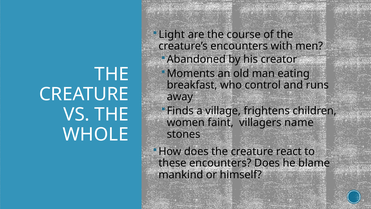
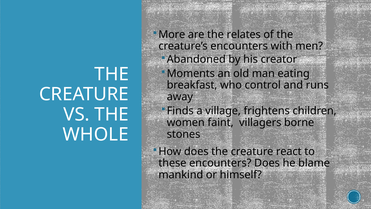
Light: Light -> More
course: course -> relates
name: name -> borne
